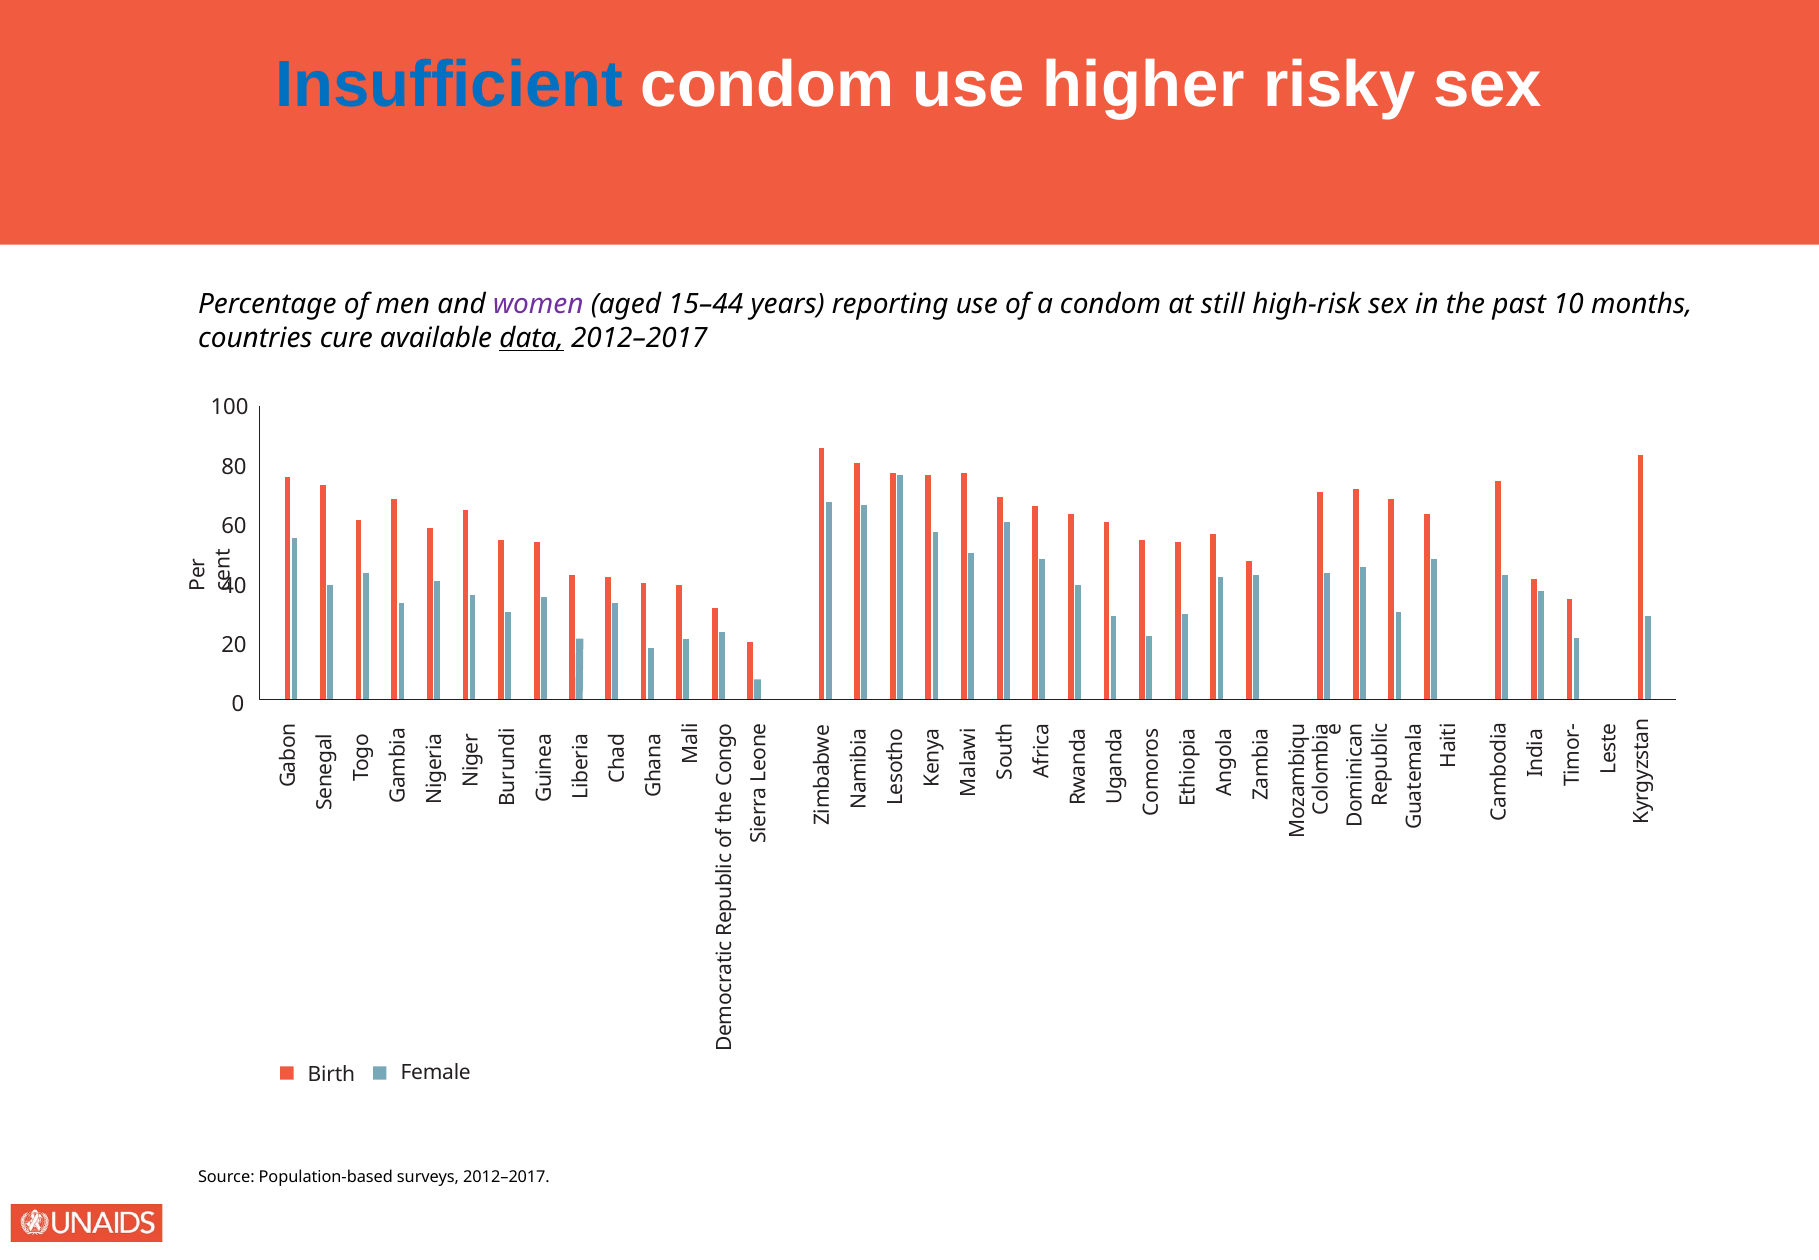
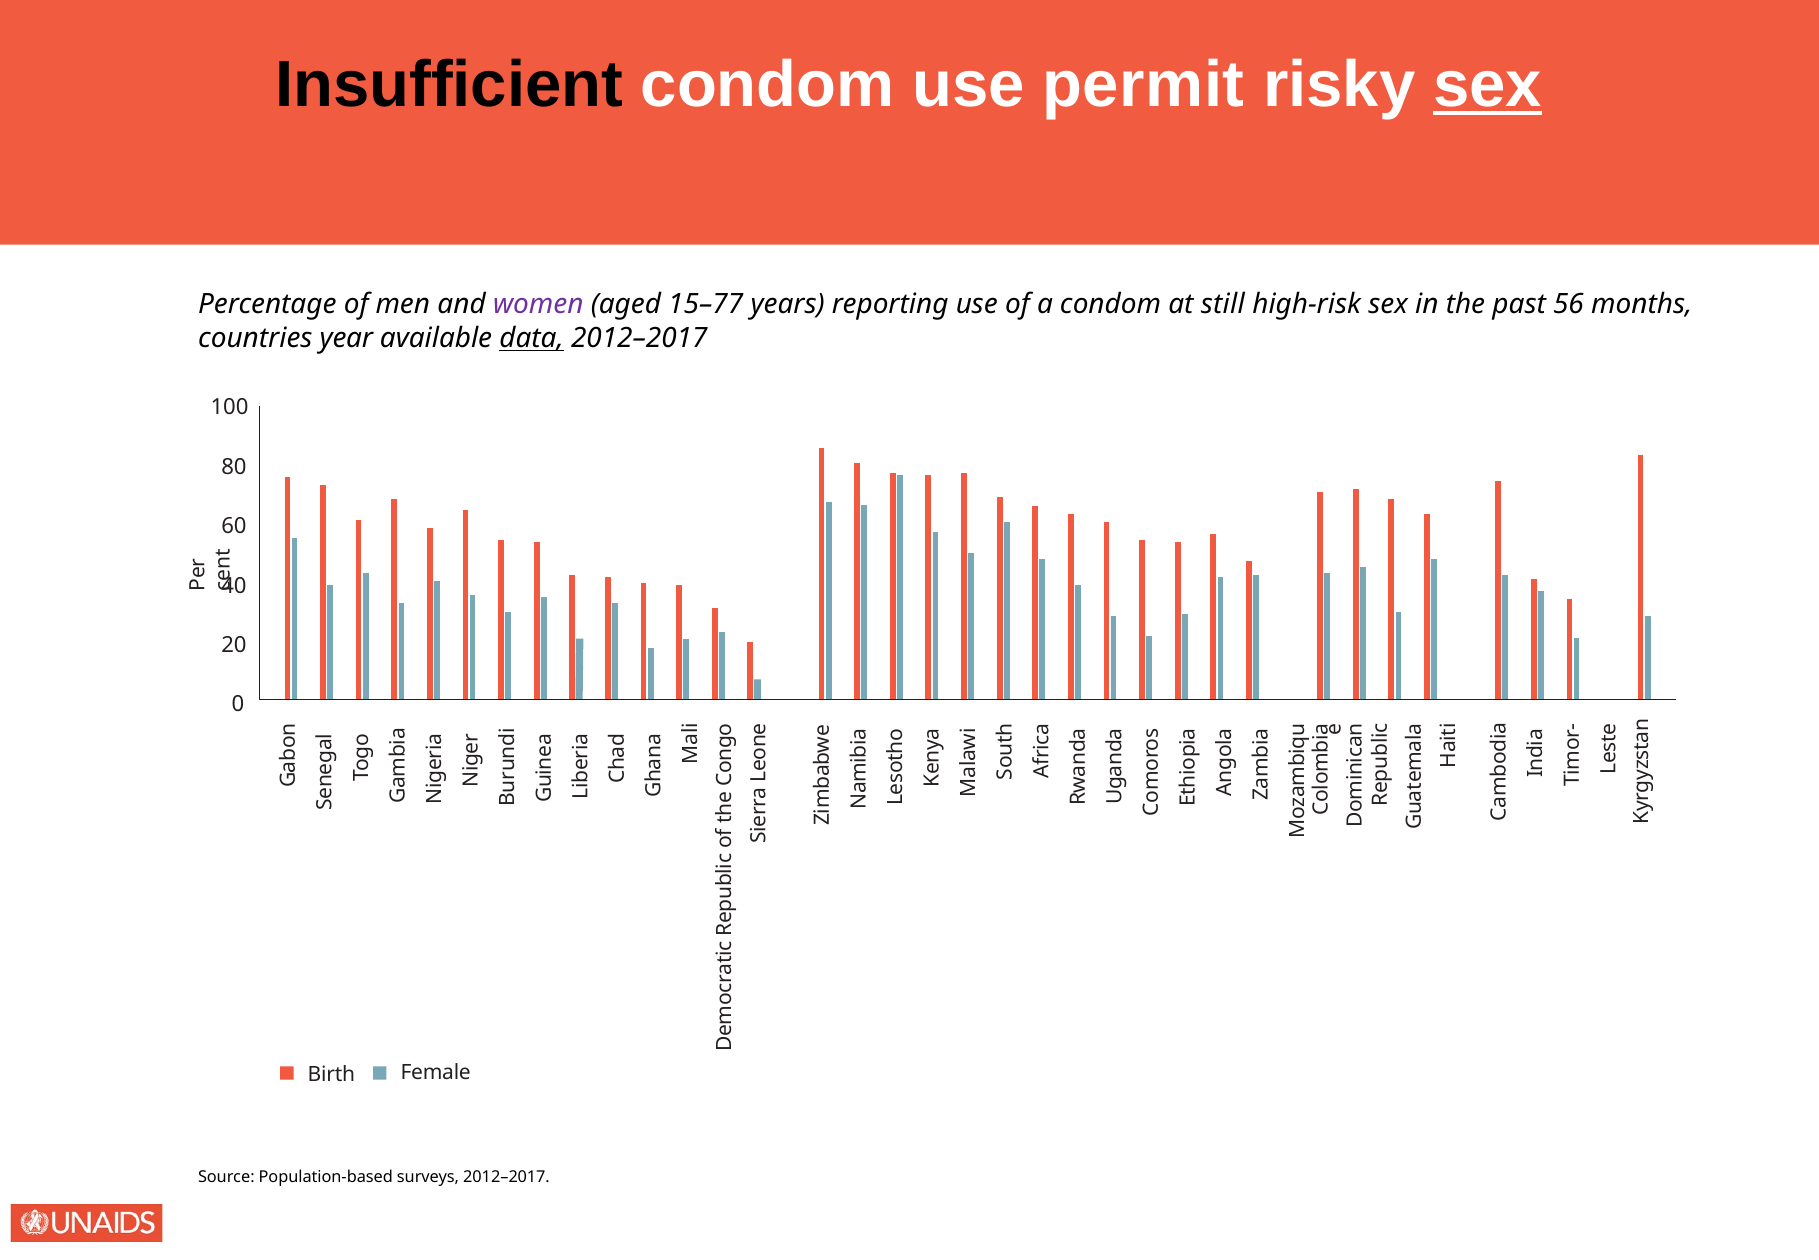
Insufficient colour: blue -> black
higher: higher -> permit
sex at (1488, 85) underline: none -> present
15–44: 15–44 -> 15–77
10: 10 -> 56
cure: cure -> year
